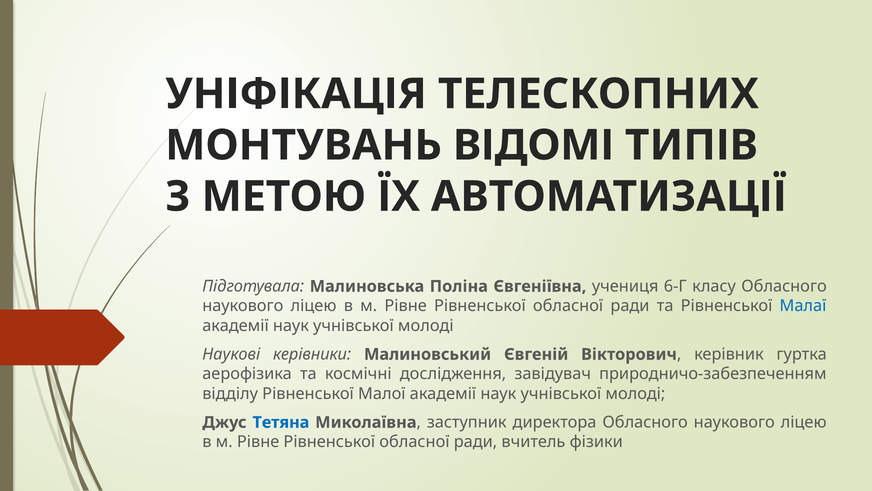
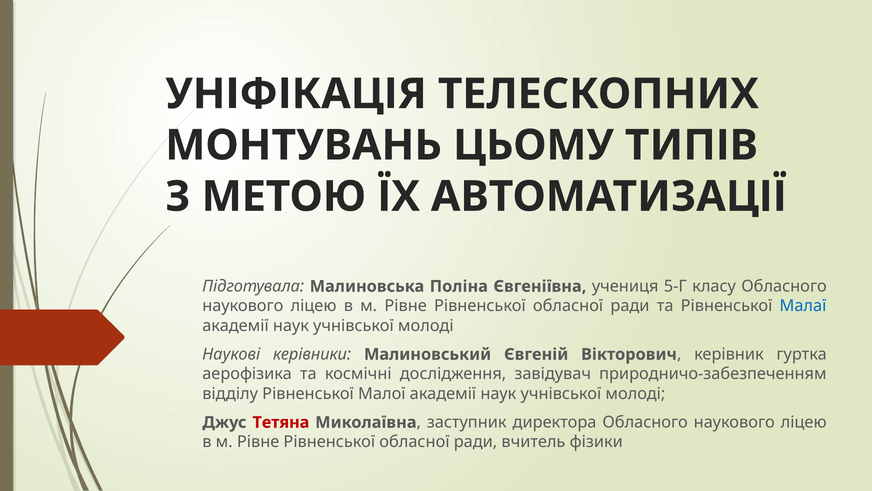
ВІДОМІ: ВІДОМІ -> ЦЬОМУ
6-Г: 6-Г -> 5-Г
Тетяна colour: blue -> red
